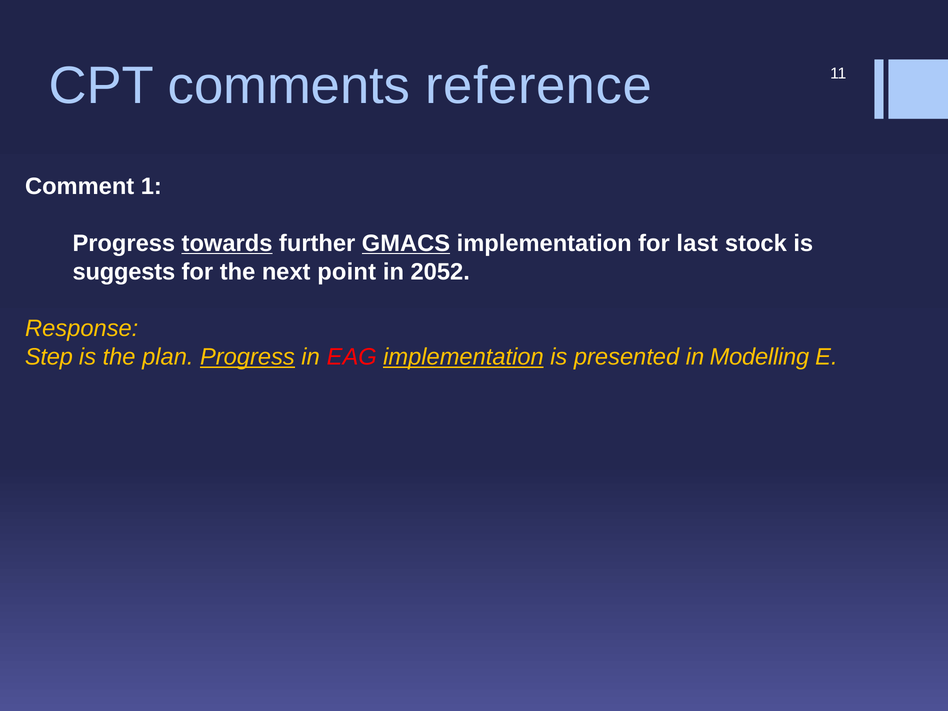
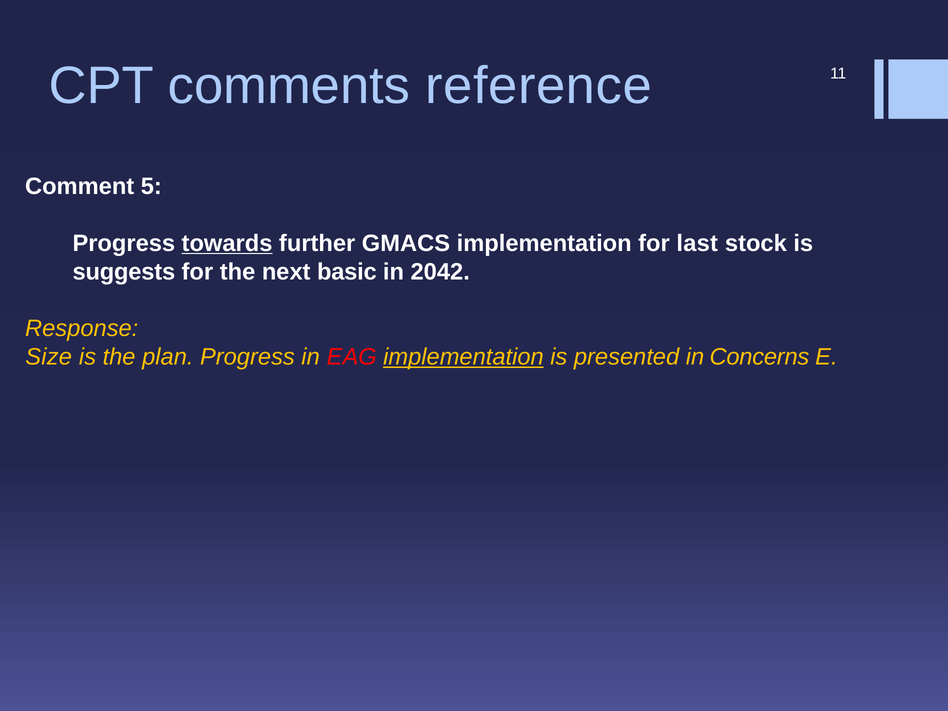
1: 1 -> 5
GMACS underline: present -> none
point: point -> basic
2052: 2052 -> 2042
Step: Step -> Size
Progress at (247, 357) underline: present -> none
Modelling: Modelling -> Concerns
